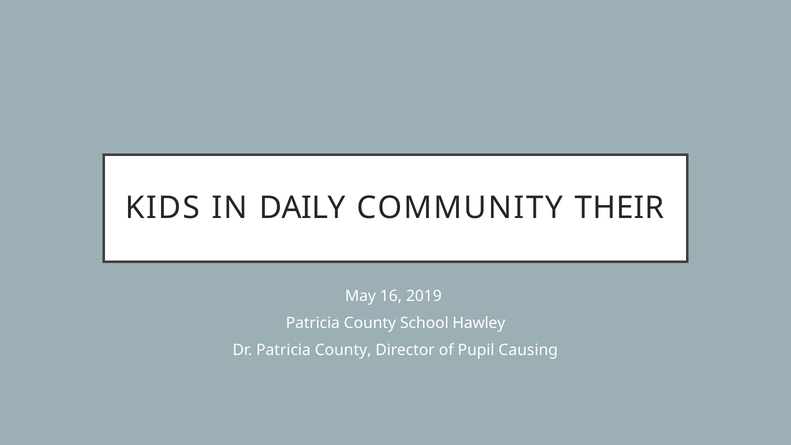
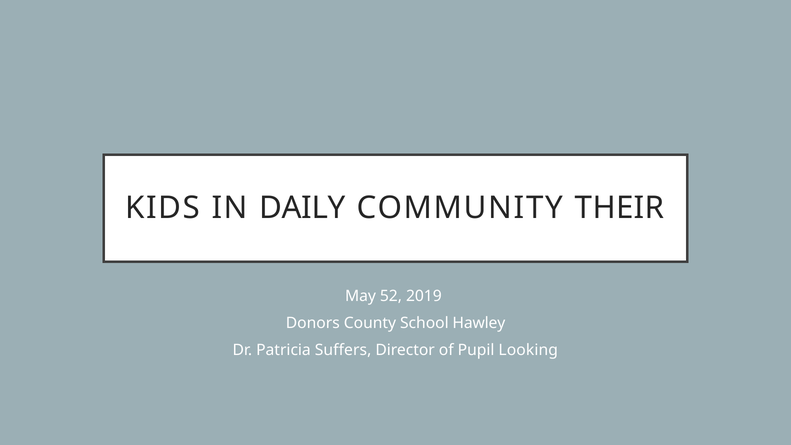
16: 16 -> 52
Patricia at (313, 323): Patricia -> Donors
Dr Patricia County: County -> Suffers
Causing: Causing -> Looking
